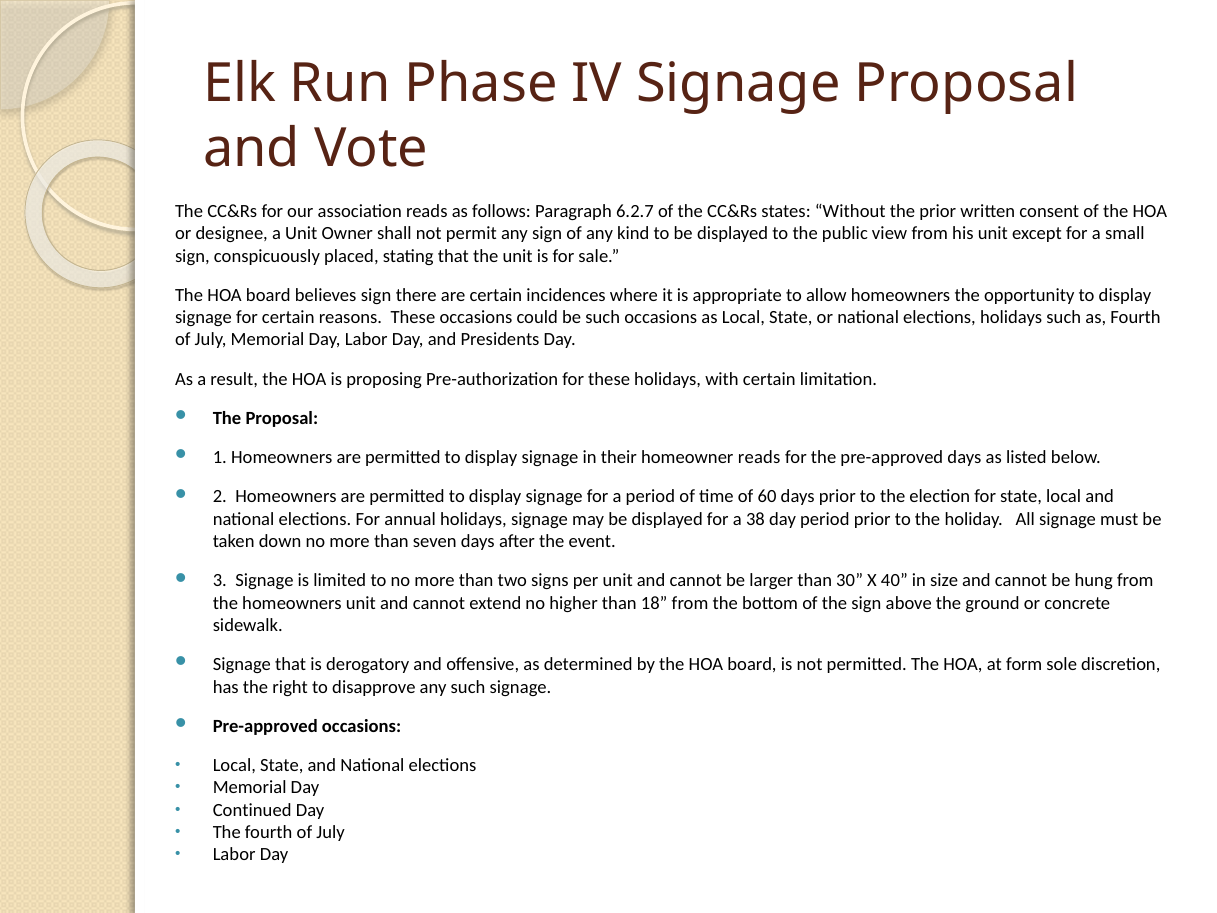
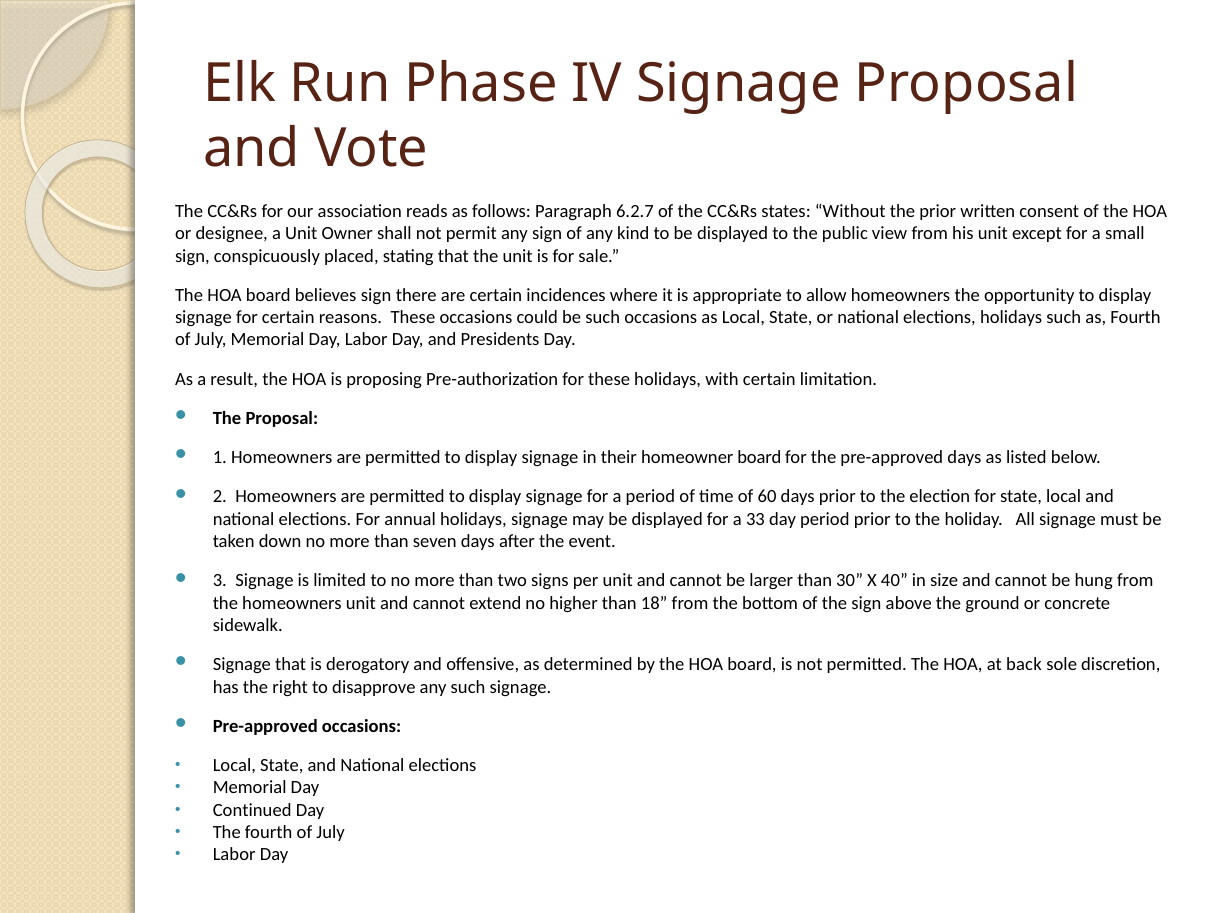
homeowner reads: reads -> board
38: 38 -> 33
form: form -> back
